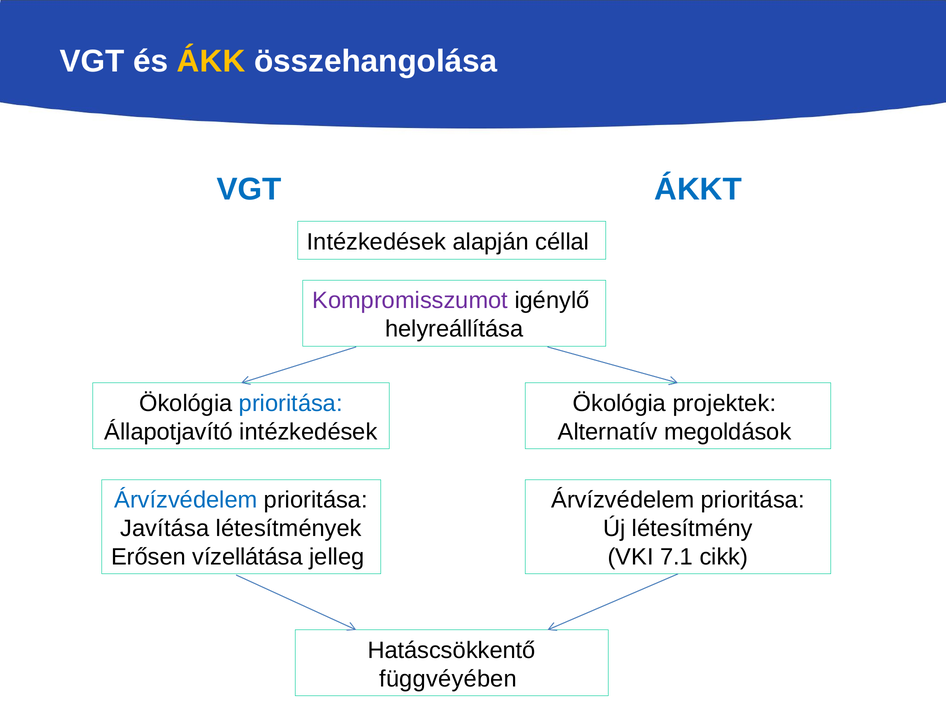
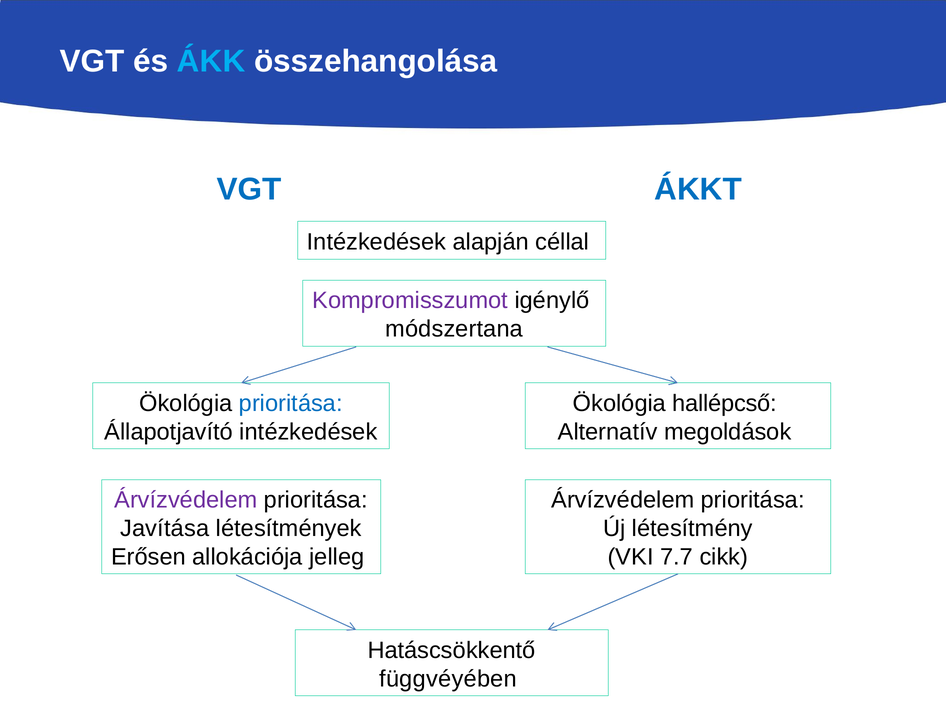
ÁKK colour: yellow -> light blue
helyreállítása: helyreállítása -> módszertana
projektek: projektek -> hallépcső
Árvízvédelem at (186, 500) colour: blue -> purple
vízellátása: vízellátása -> allokációja
7.1: 7.1 -> 7.7
